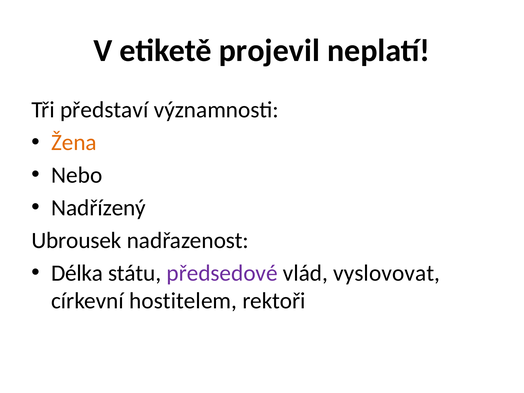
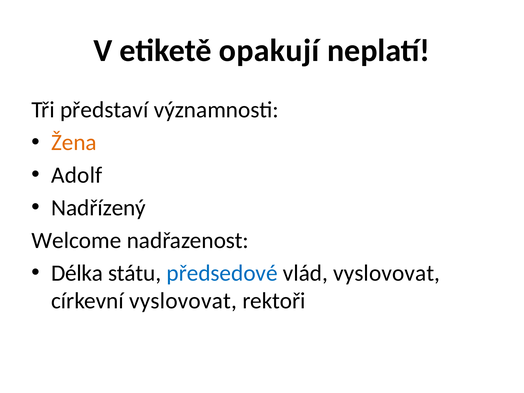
projevil: projevil -> opakují
Nebo: Nebo -> Adolf
Ubrousek: Ubrousek -> Welcome
předsedové colour: purple -> blue
církevní hostitelem: hostitelem -> vyslovovat
